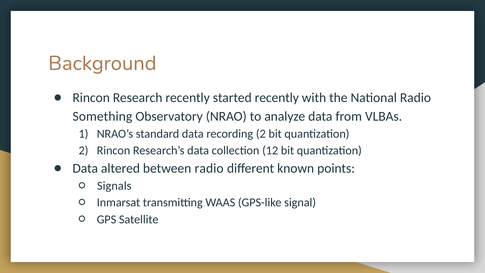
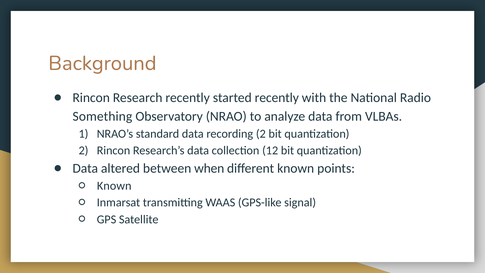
between radio: radio -> when
Signals at (114, 186): Signals -> Known
